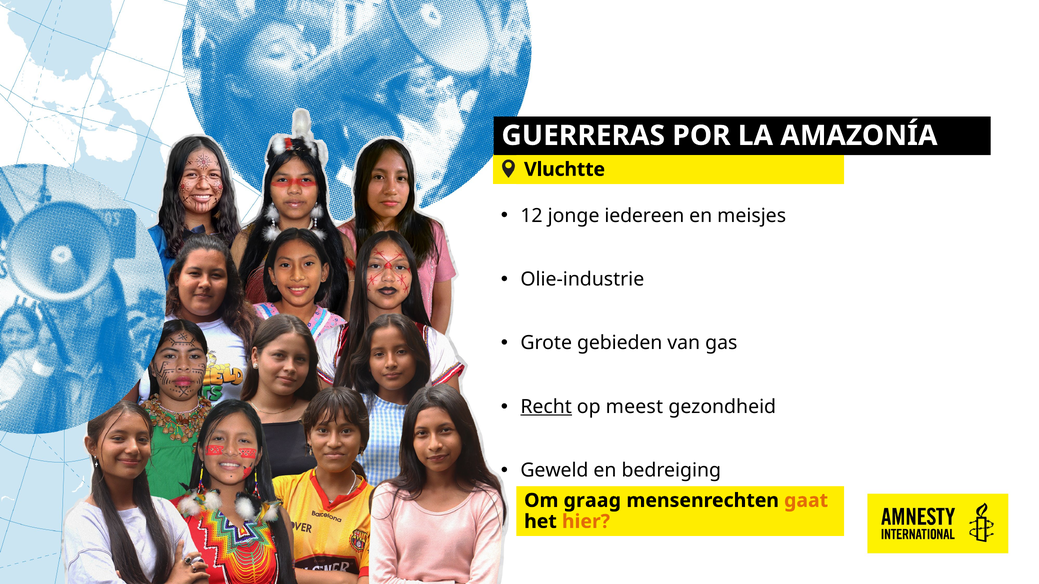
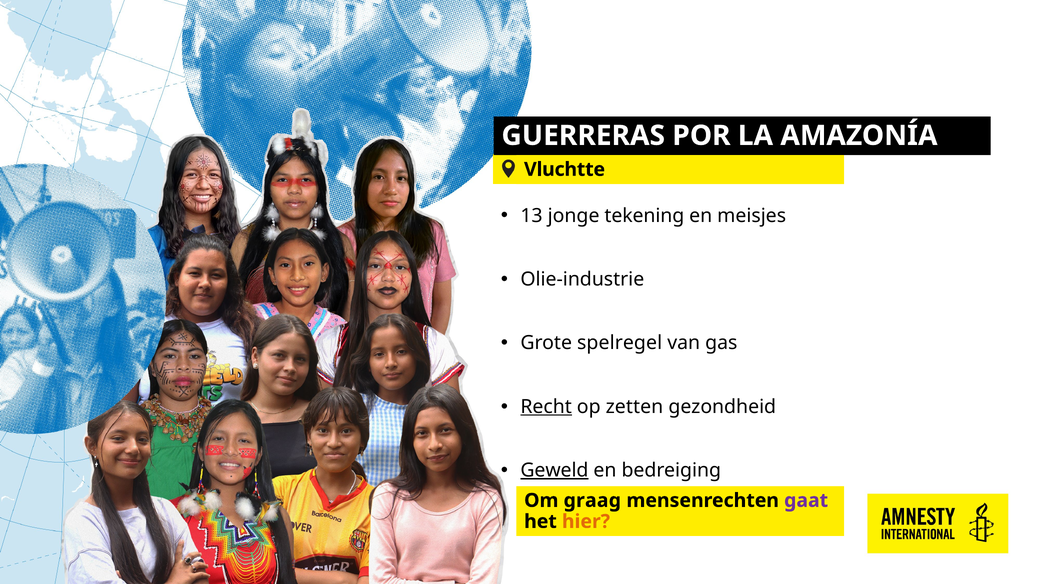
12: 12 -> 13
iedereen: iedereen -> tekening
gebieden: gebieden -> spelregel
meest: meest -> zetten
Geweld underline: none -> present
gaat colour: orange -> purple
